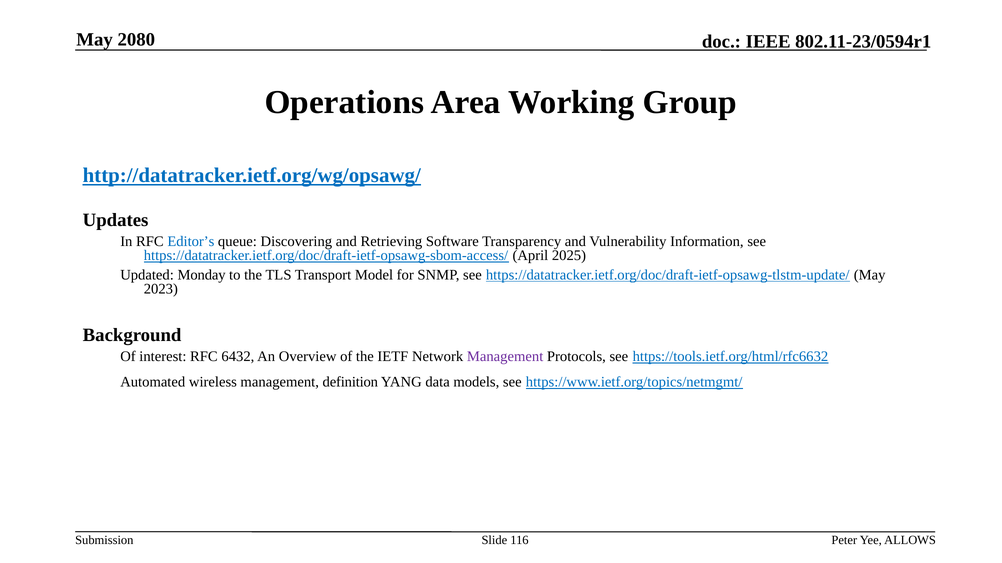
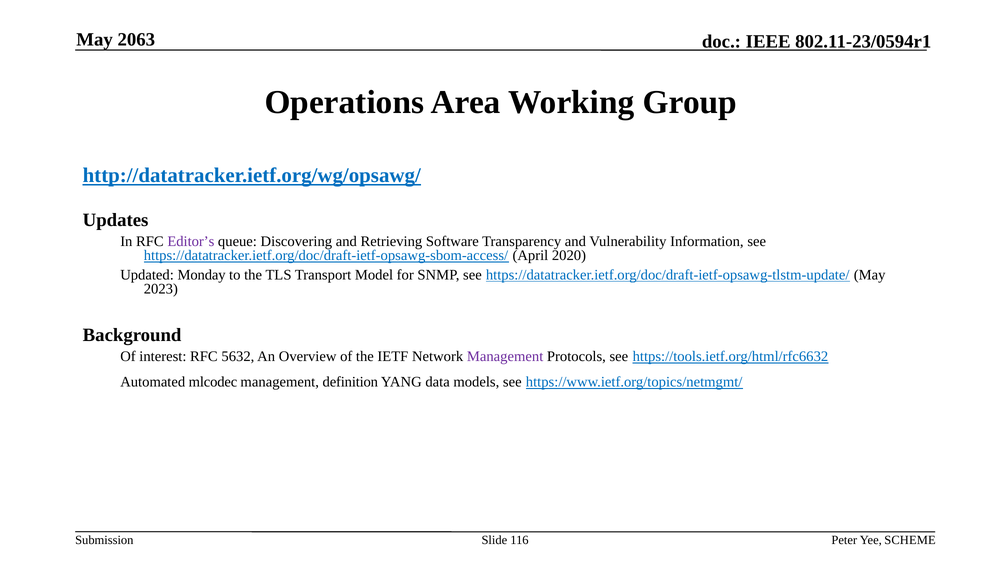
2080: 2080 -> 2063
Editor’s colour: blue -> purple
2025: 2025 -> 2020
6432: 6432 -> 5632
wireless: wireless -> mlcodec
ALLOWS: ALLOWS -> SCHEME
